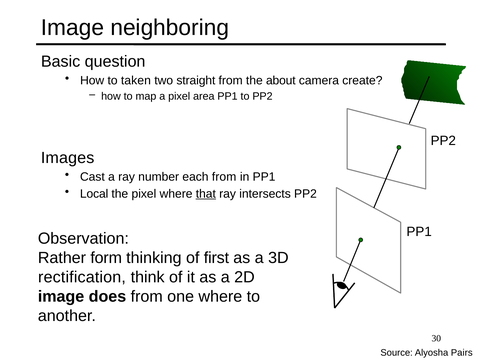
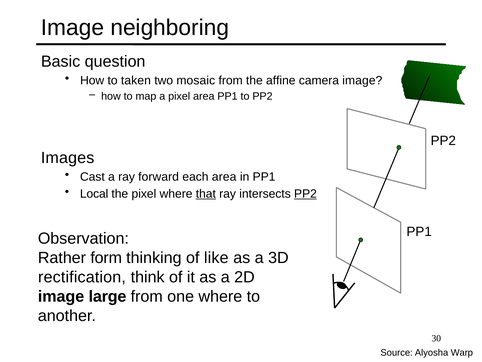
straight: straight -> mosaic
about: about -> affine
camera create: create -> image
number: number -> forward
each from: from -> area
PP2 at (305, 194) underline: none -> present
first: first -> like
does: does -> large
Pairs: Pairs -> Warp
